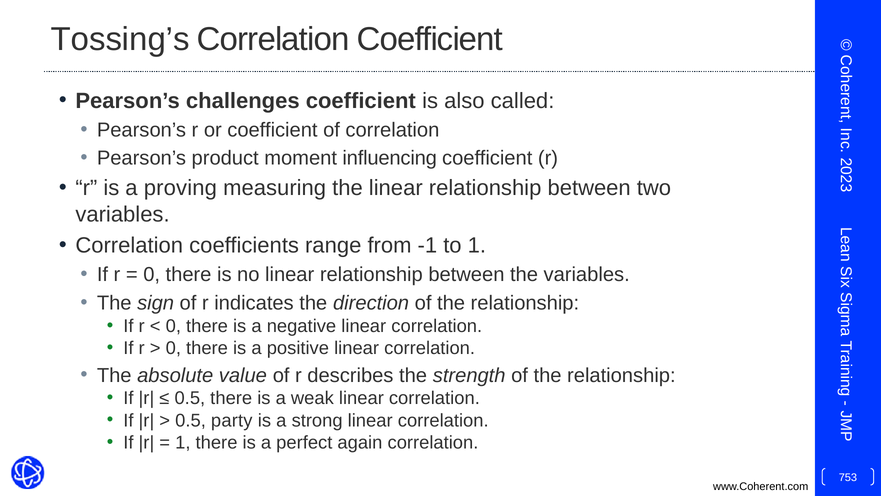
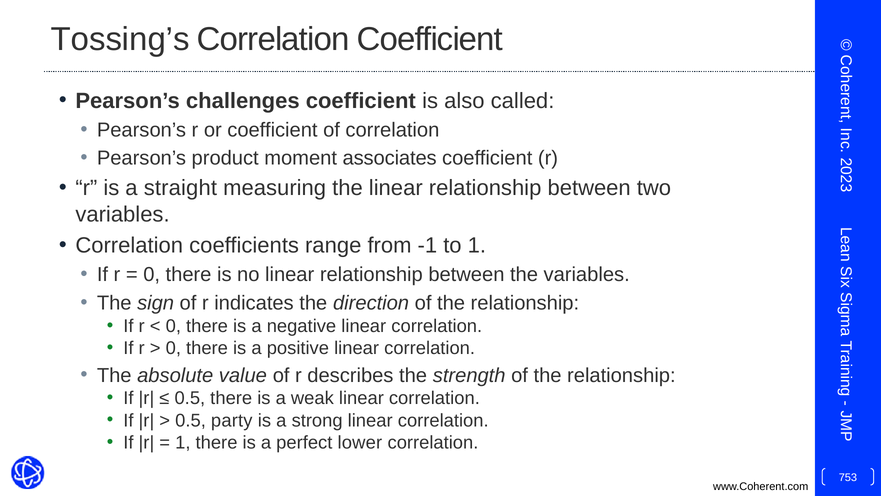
influencing: influencing -> associates
proving: proving -> straight
again: again -> lower
